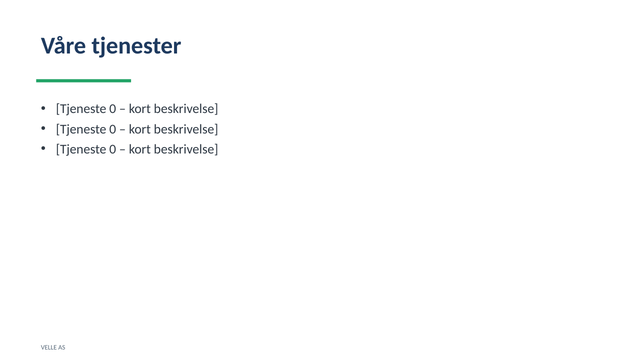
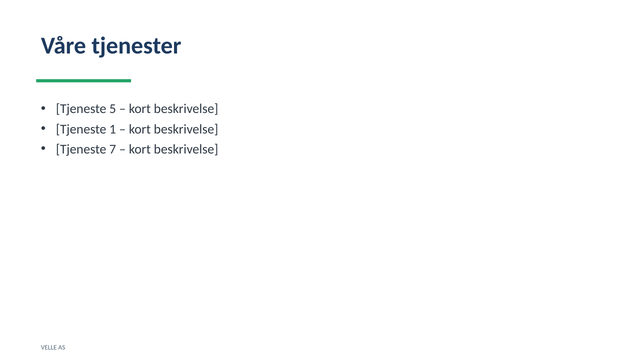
0 at (113, 109): 0 -> 5
0 at (113, 129): 0 -> 1
0 at (113, 149): 0 -> 7
